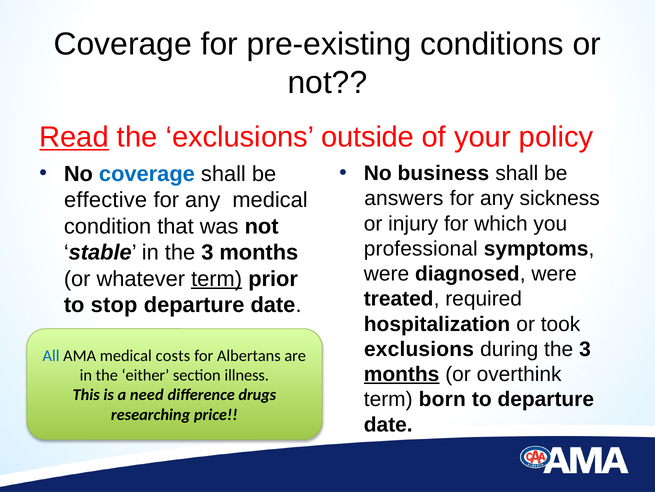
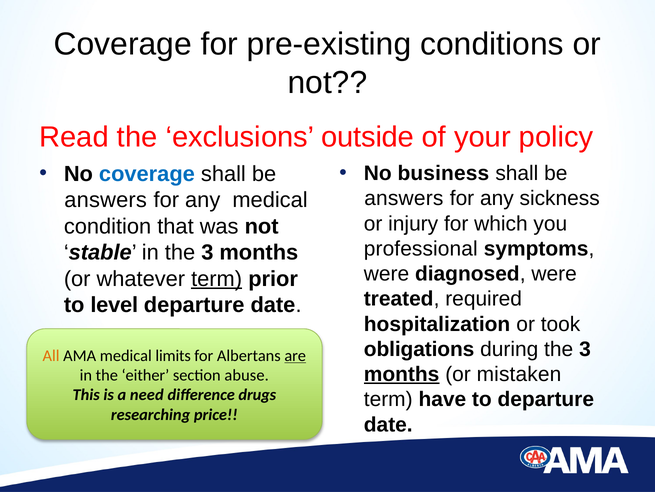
Read underline: present -> none
effective at (106, 200): effective -> answers
stop: stop -> level
exclusions at (419, 349): exclusions -> obligations
All colour: blue -> orange
costs: costs -> limits
are underline: none -> present
overthink: overthink -> mistaken
illness: illness -> abuse
born: born -> have
